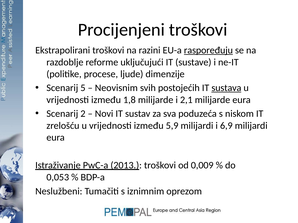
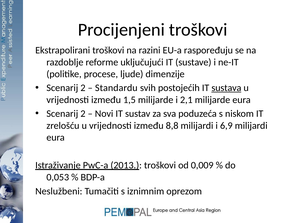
raspoređuju underline: present -> none
5 at (83, 88): 5 -> 2
Neovisnim: Neovisnim -> Standardu
1,8: 1,8 -> 1,5
5,9: 5,9 -> 8,8
